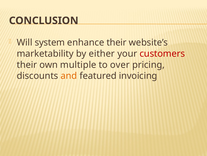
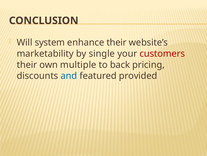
either: either -> single
over: over -> back
and colour: orange -> blue
invoicing: invoicing -> provided
